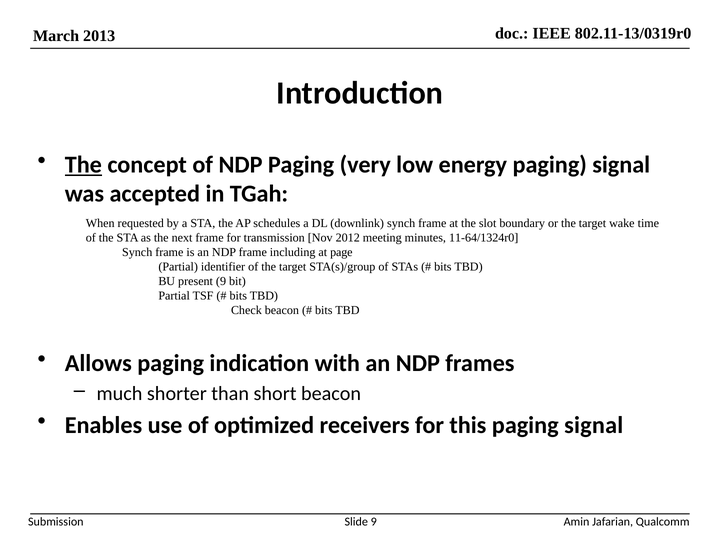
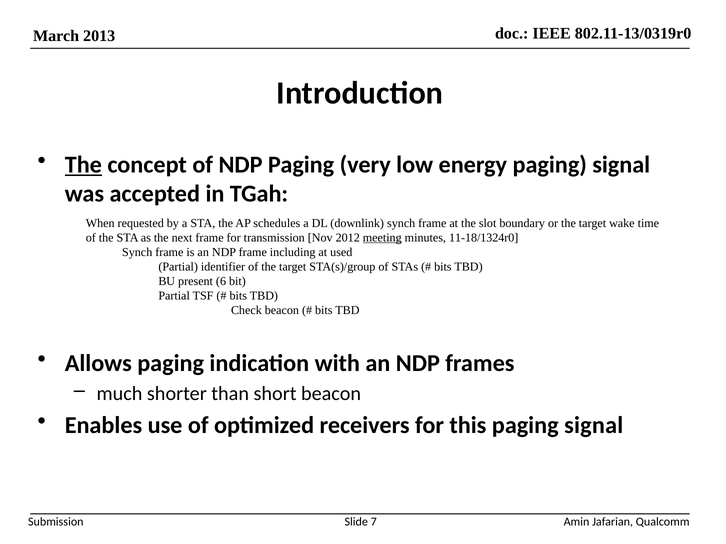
meeting underline: none -> present
11-64/1324r0: 11-64/1324r0 -> 11-18/1324r0
page: page -> used
present 9: 9 -> 6
Slide 9: 9 -> 7
